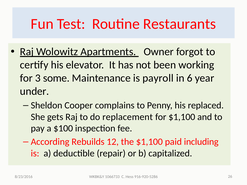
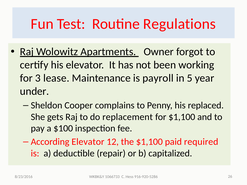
Restaurants: Restaurants -> Regulations
some: some -> lease
6: 6 -> 5
According Rebuilds: Rebuilds -> Elevator
including: including -> required
